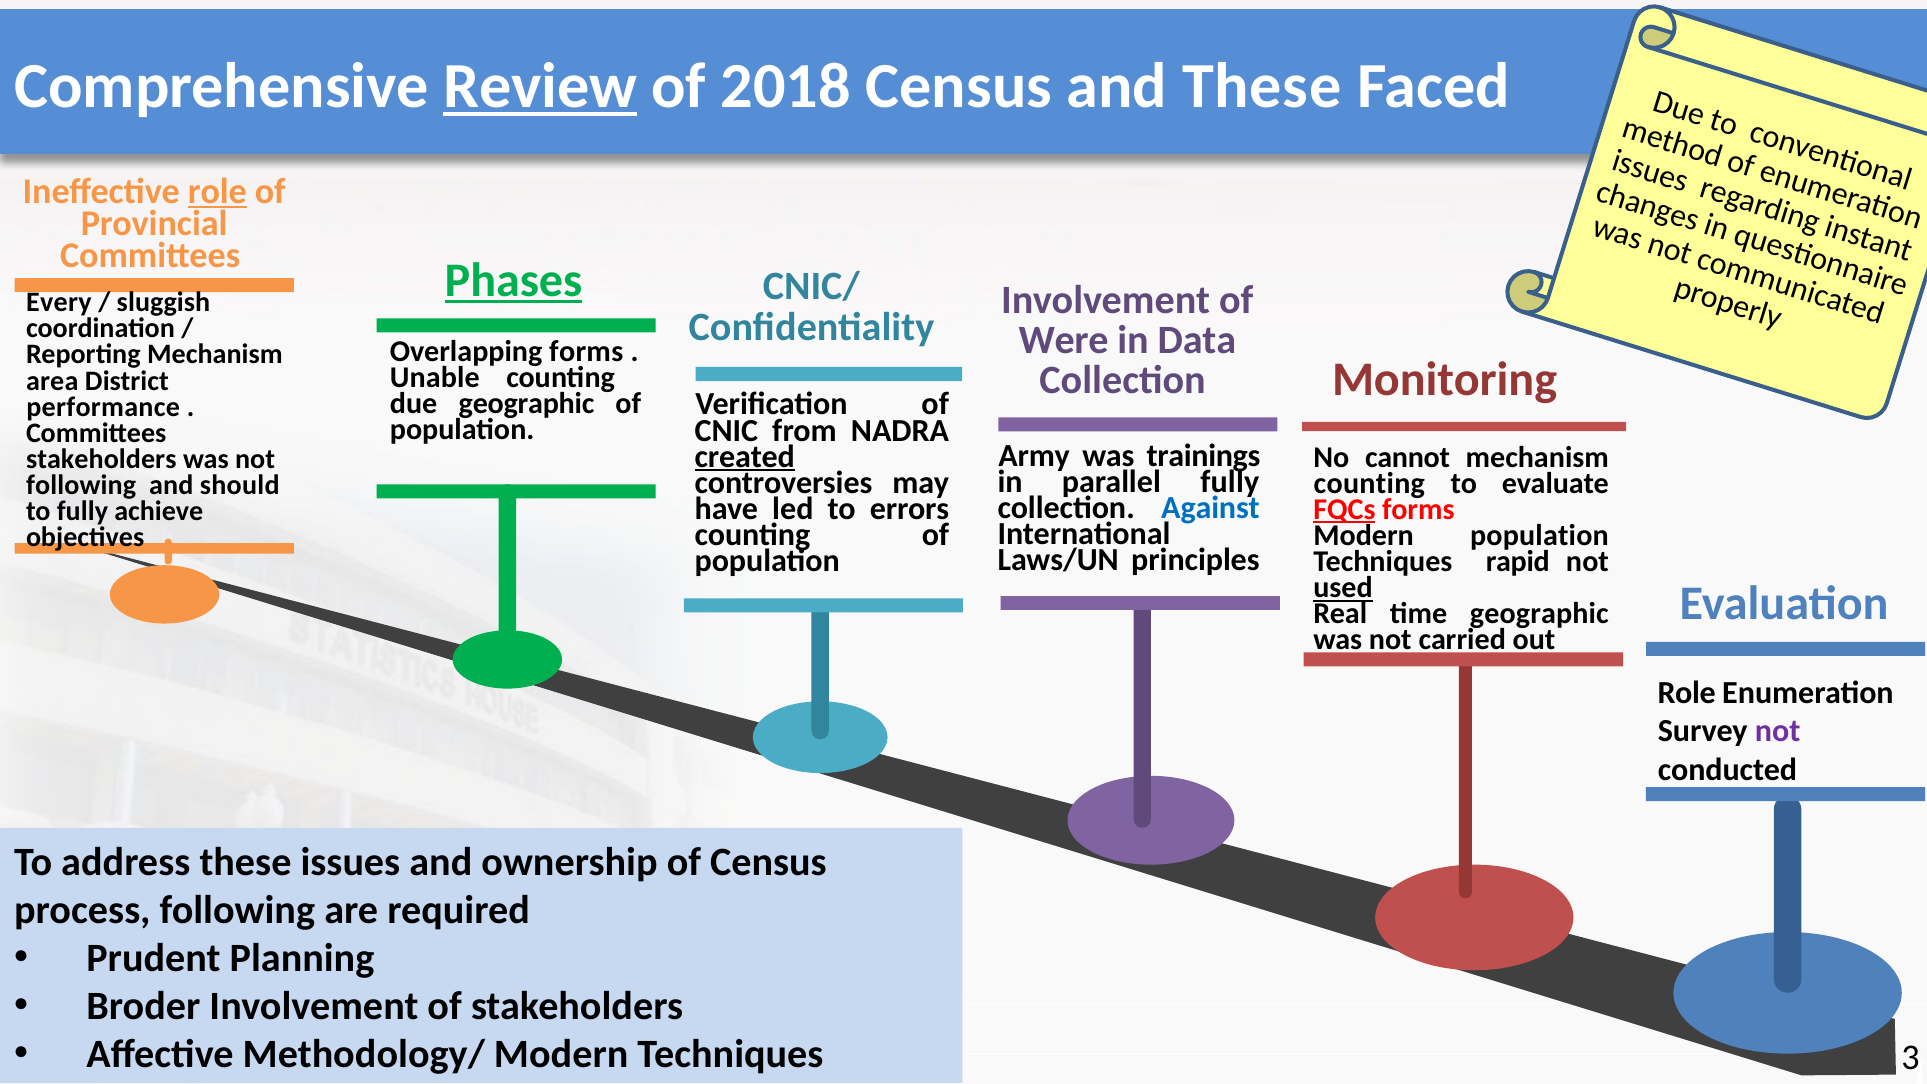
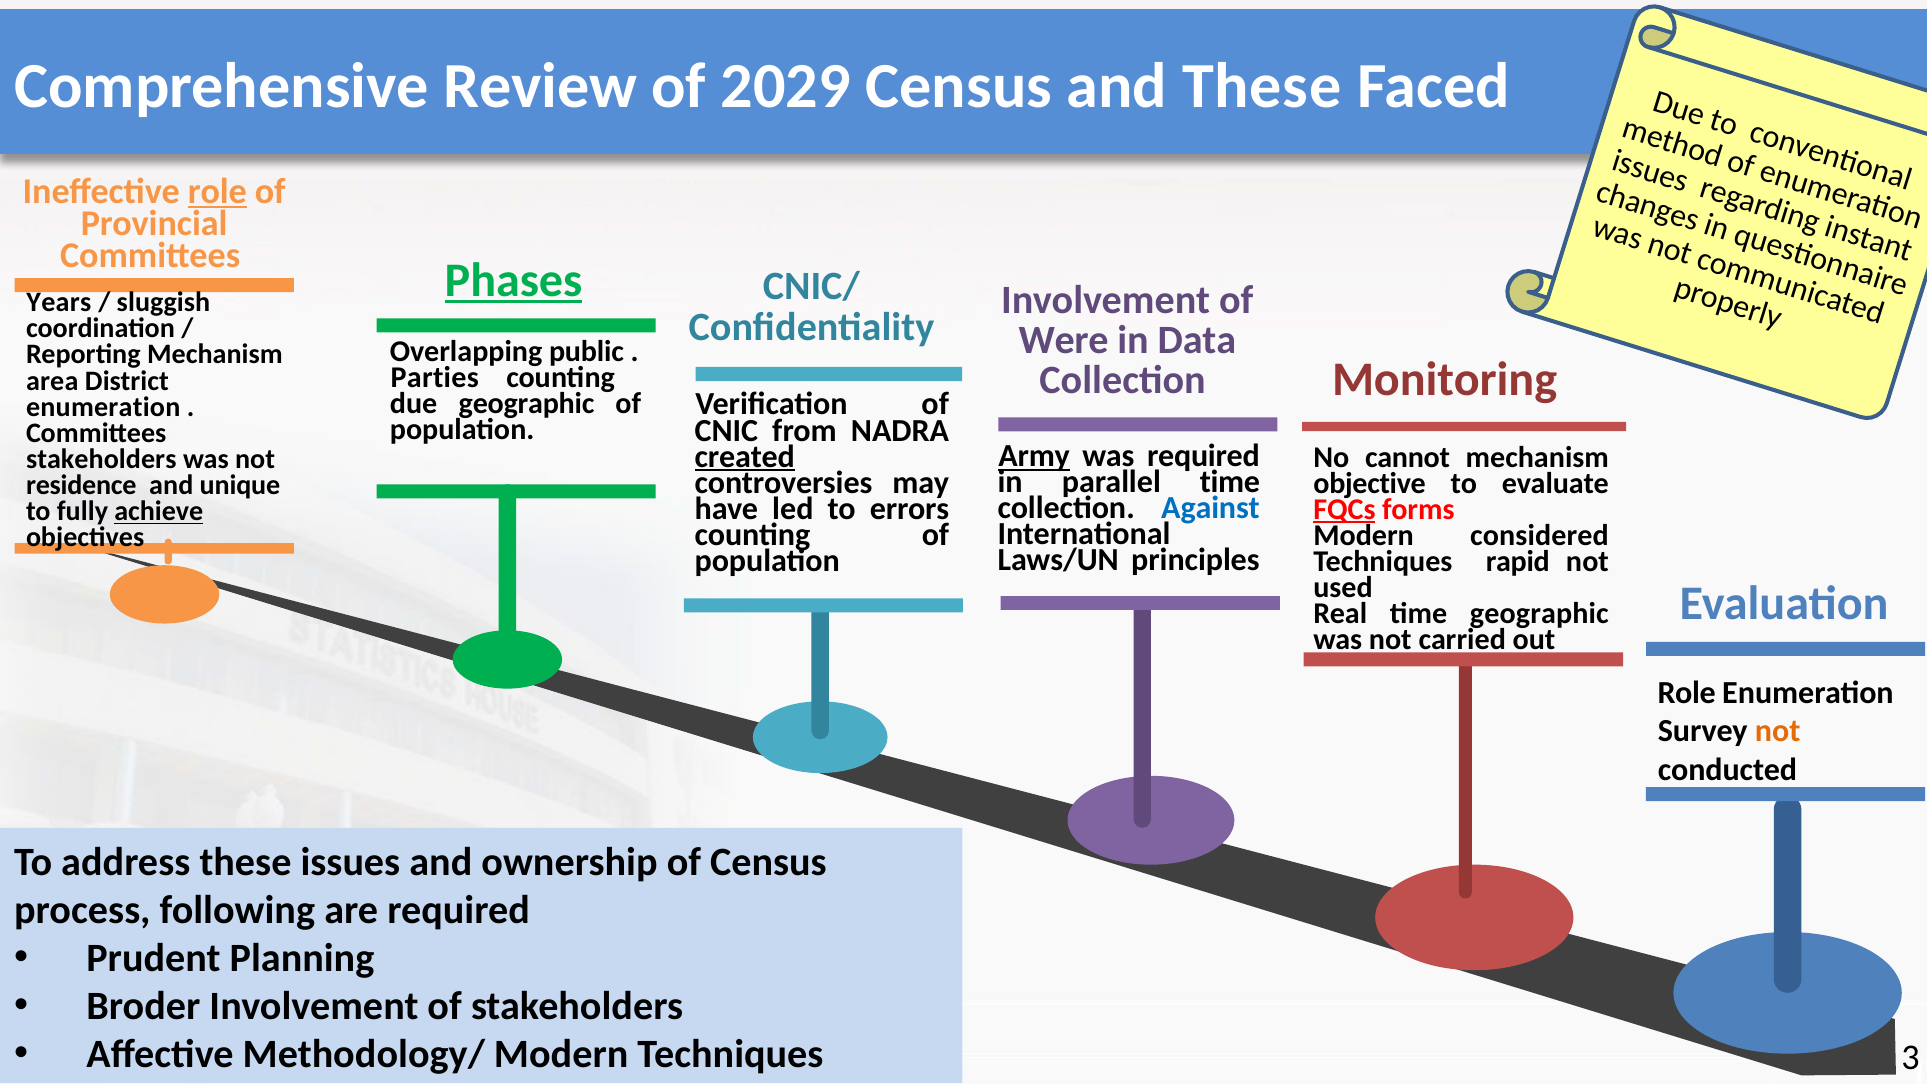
Review underline: present -> none
2018: 2018 -> 2029
Every: Every -> Years
Overlapping forms: forms -> public
Unable: Unable -> Parties
performance at (103, 407): performance -> enumeration
Army underline: none -> present
was trainings: trainings -> required
parallel fully: fully -> time
counting at (1369, 483): counting -> objective
following at (81, 485): following -> residence
should: should -> unique
achieve underline: none -> present
Modern population: population -> considered
used underline: present -> none
not at (1778, 731) colour: purple -> orange
